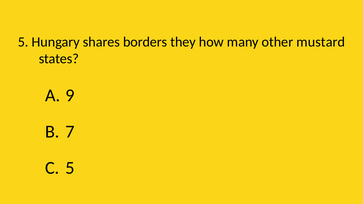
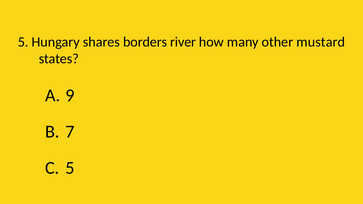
they: they -> river
